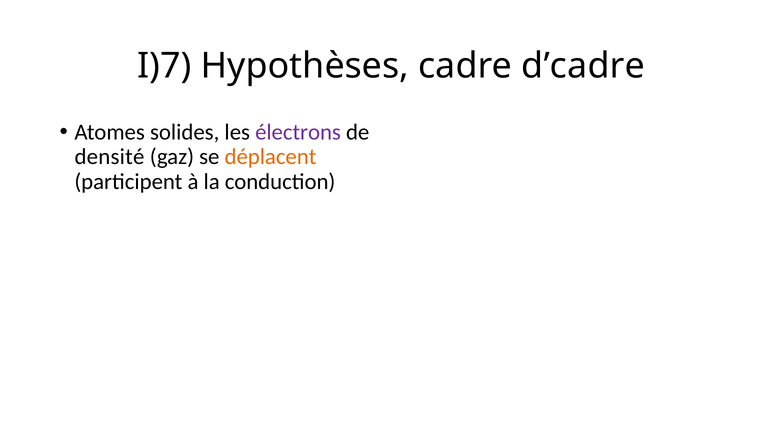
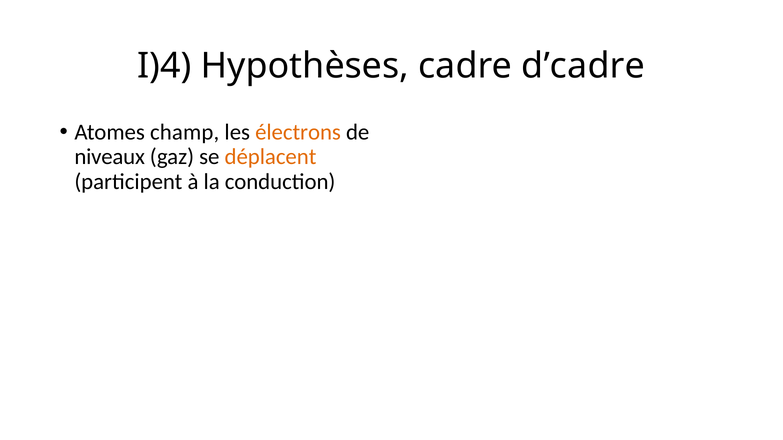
I)7: I)7 -> I)4
solides: solides -> champ
électrons colour: purple -> orange
densité: densité -> niveaux
